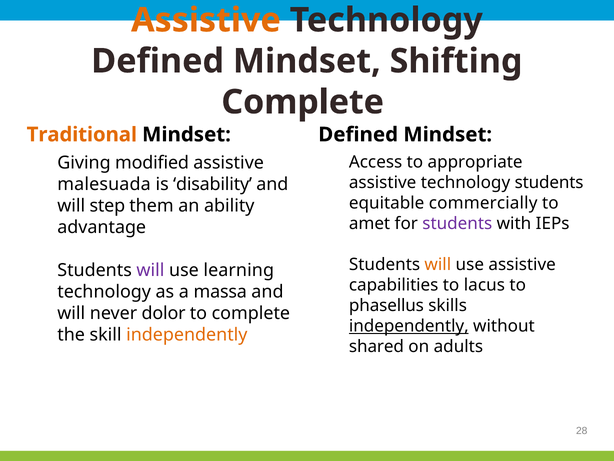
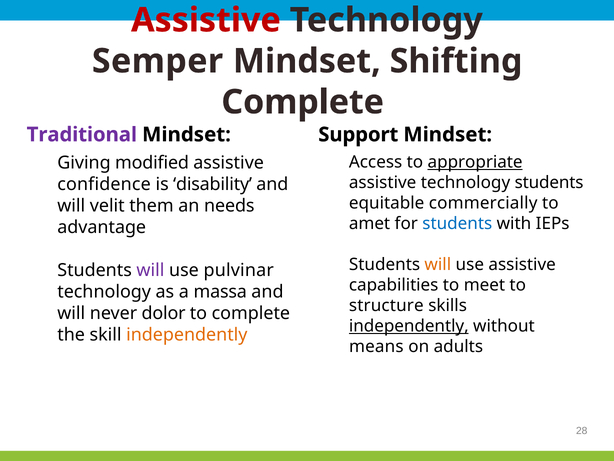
Assistive at (206, 20) colour: orange -> red
Defined at (158, 61): Defined -> Semper
Traditional colour: orange -> purple
Defined at (358, 134): Defined -> Support
appropriate underline: none -> present
malesuada: malesuada -> confidence
step: step -> velit
ability: ability -> needs
students at (457, 223) colour: purple -> blue
learning: learning -> pulvinar
lacus: lacus -> meet
phasellus: phasellus -> structure
shared: shared -> means
